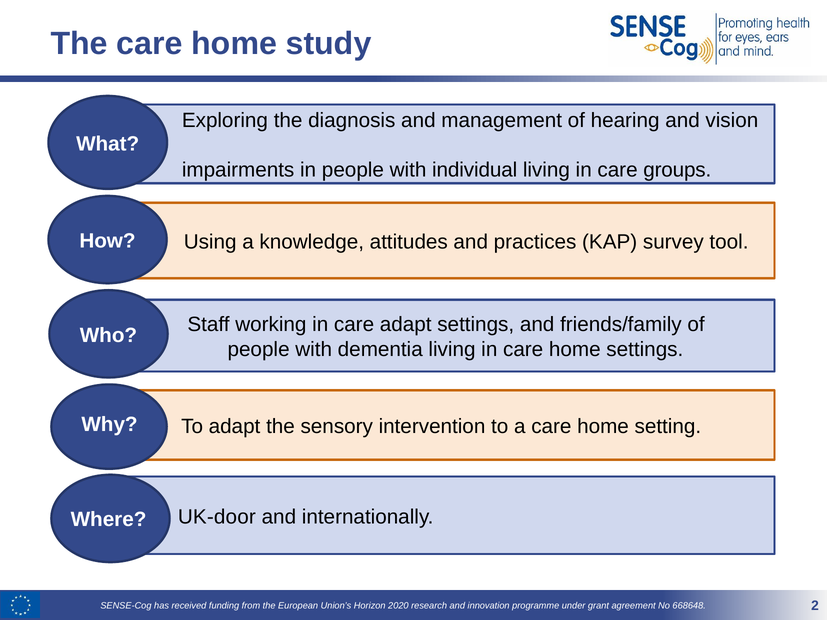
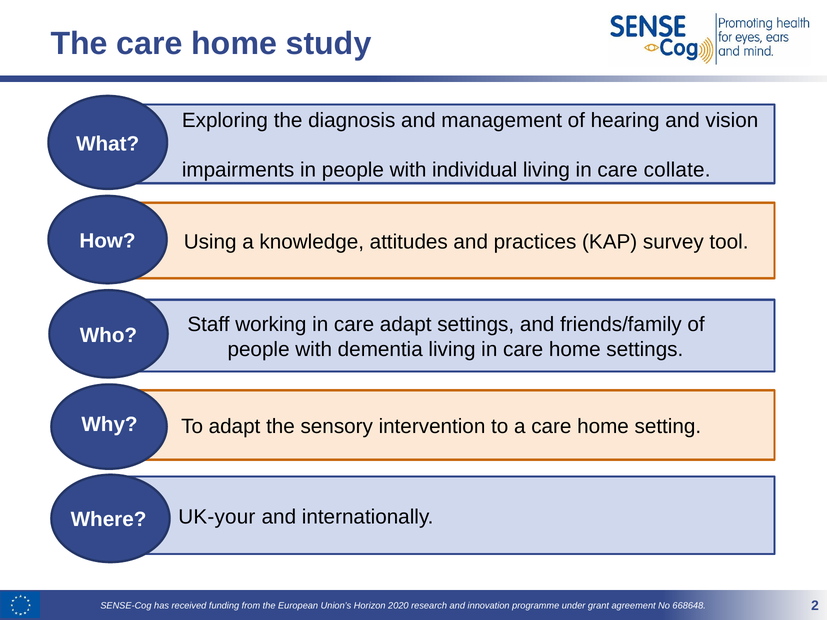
groups: groups -> collate
UK-door: UK-door -> UK-your
